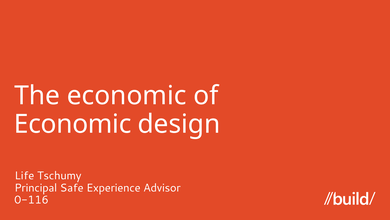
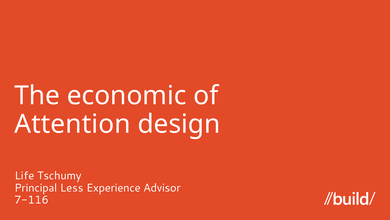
Economic at (73, 124): Economic -> Attention
Safe: Safe -> Less
0-116: 0-116 -> 7-116
